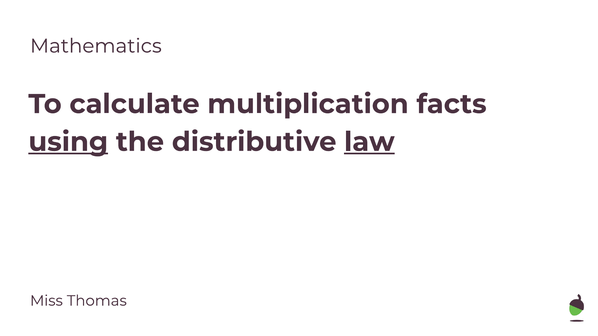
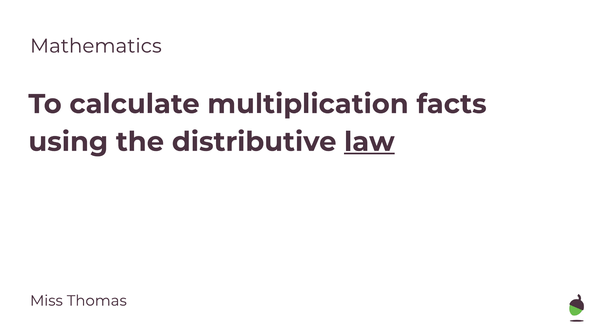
using underline: present -> none
